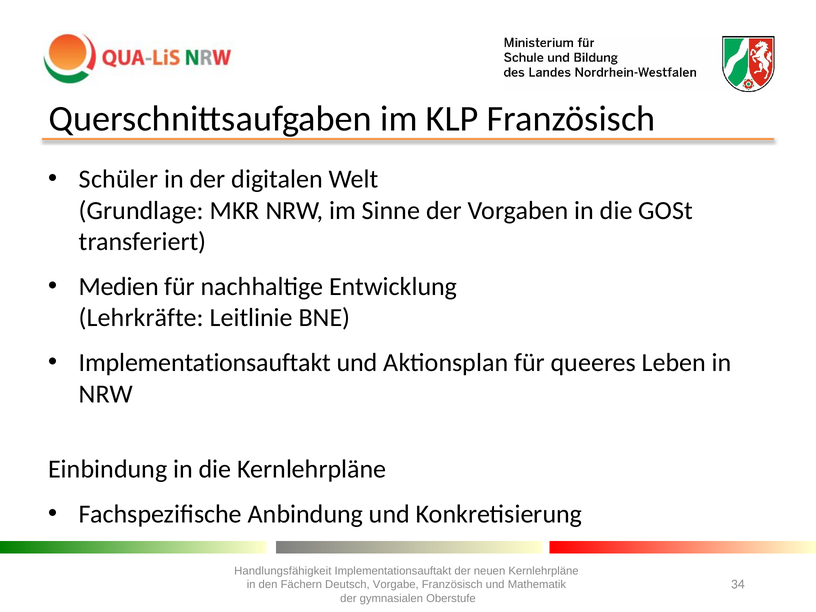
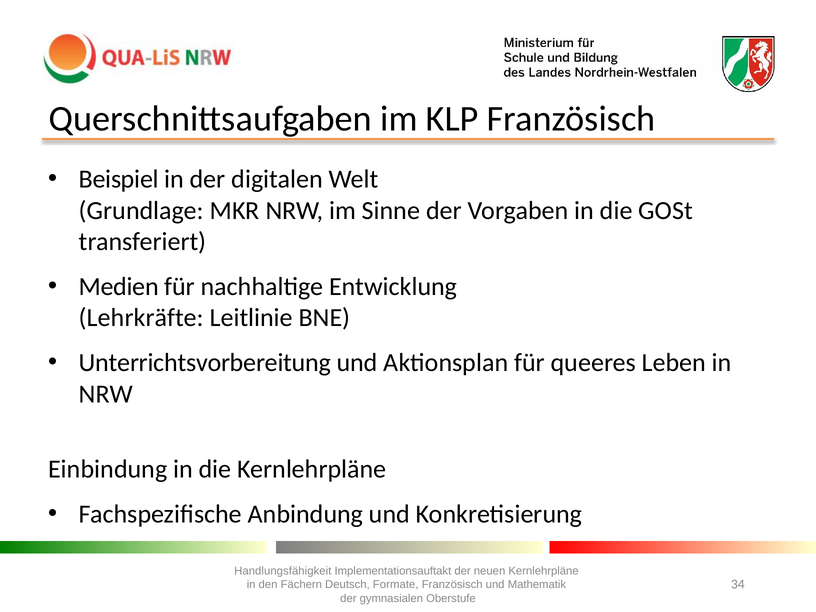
Schüler: Schüler -> Beispiel
Implementationsauftakt at (205, 363): Implementationsauftakt -> Unterrichtsvorbereitung
Vorgabe: Vorgabe -> Formate
